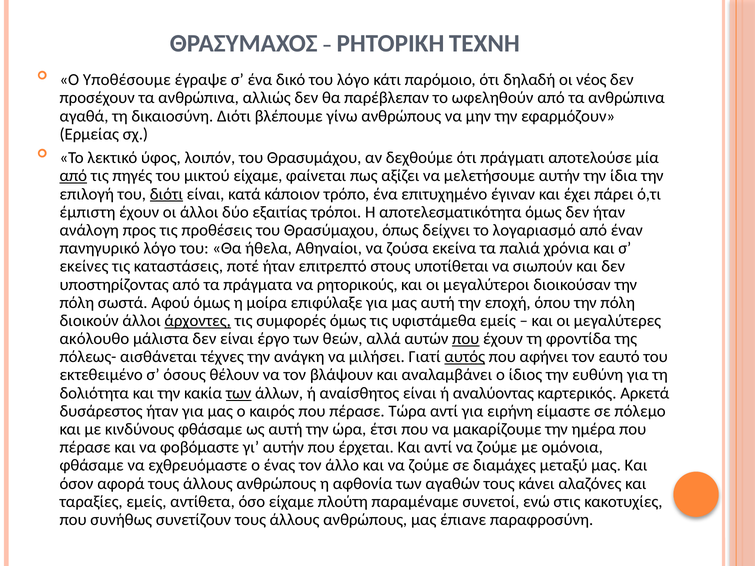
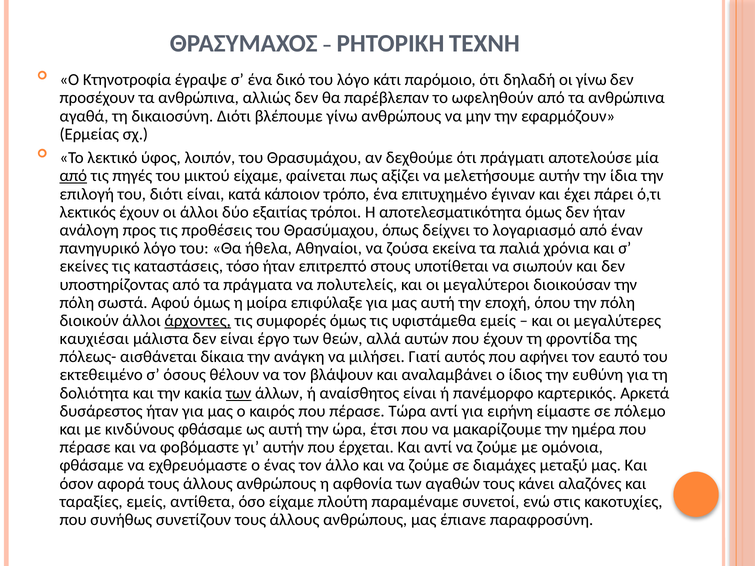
Υποθέσουμε: Υποθέσουμε -> Κτηνοτροφία
οι νέος: νέος -> γίνω
διότι at (166, 194) underline: present -> none
έμπιστη: έμπιστη -> λεκτικός
ποτέ: ποτέ -> τόσο
ρητορικούς: ρητορικούς -> πολυτελείς
ακόλουθο: ακόλουθο -> καυχιέσαι
που at (466, 339) underline: present -> none
τέχνες: τέχνες -> δίκαια
αυτός underline: present -> none
αναλύοντας: αναλύοντας -> πανέμορφο
